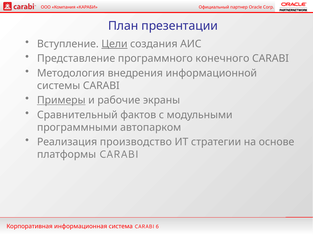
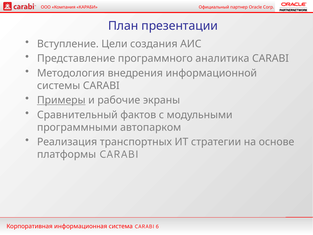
Цели underline: present -> none
конечного: конечного -> аналитика
производство: производство -> транспортных
